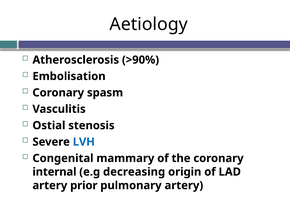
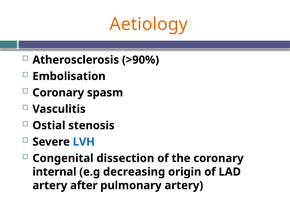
Aetiology colour: black -> orange
mammary: mammary -> dissection
prior: prior -> after
